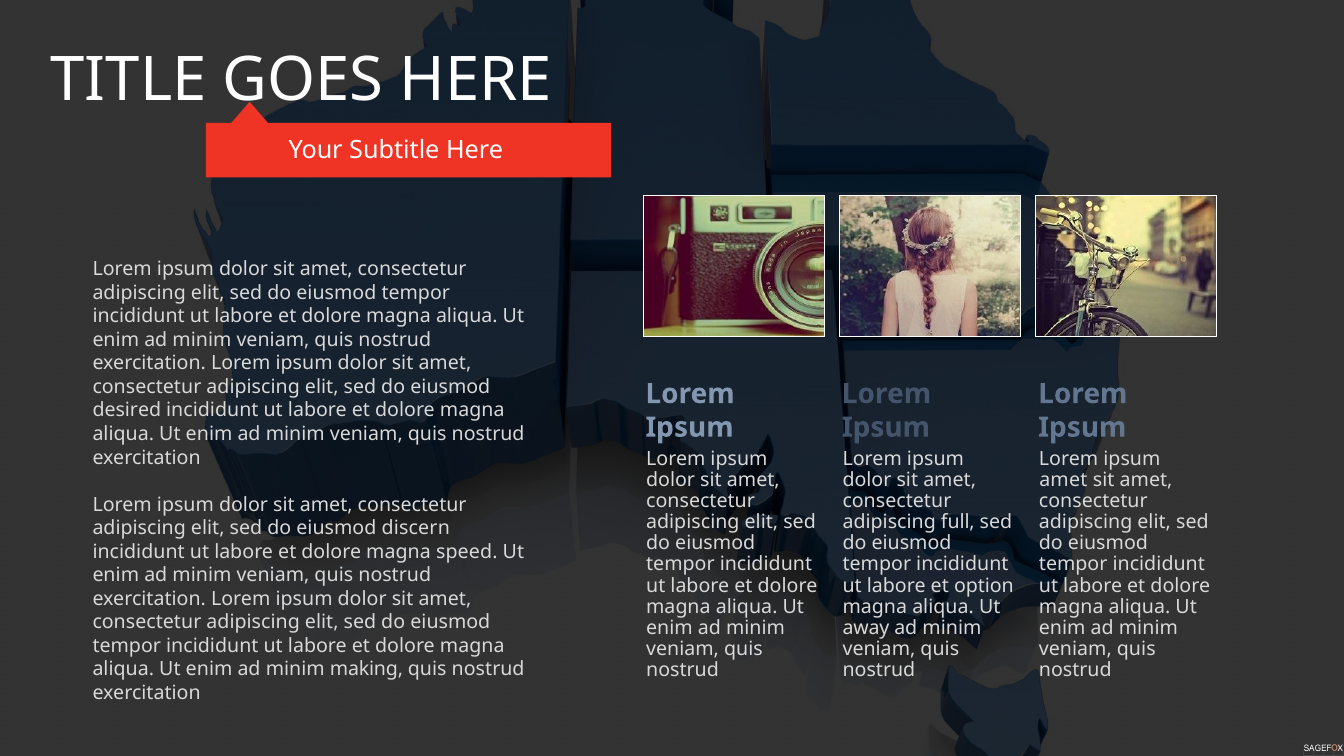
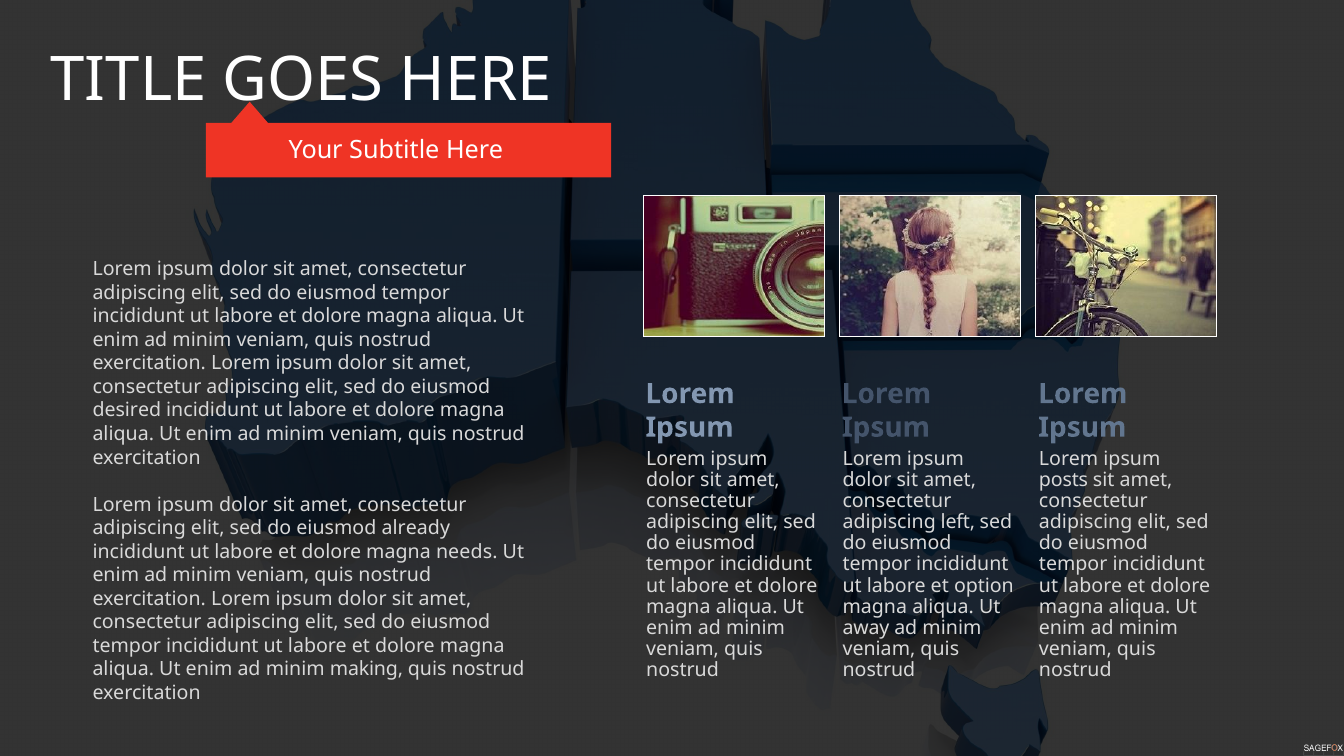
amet at (1063, 480): amet -> posts
full: full -> left
discern: discern -> already
speed: speed -> needs
